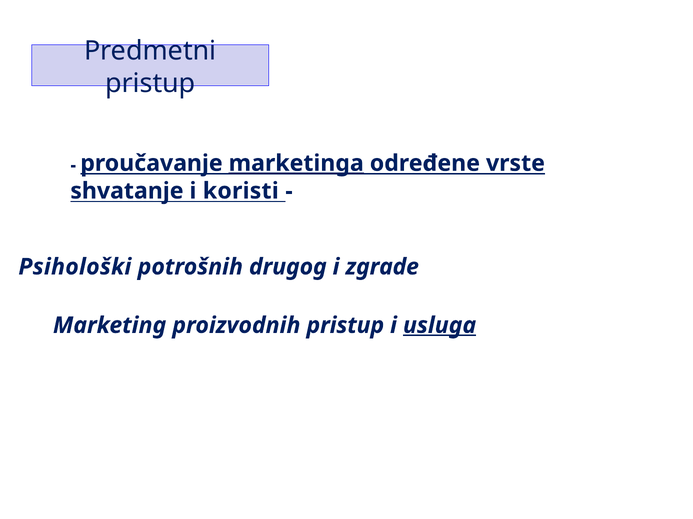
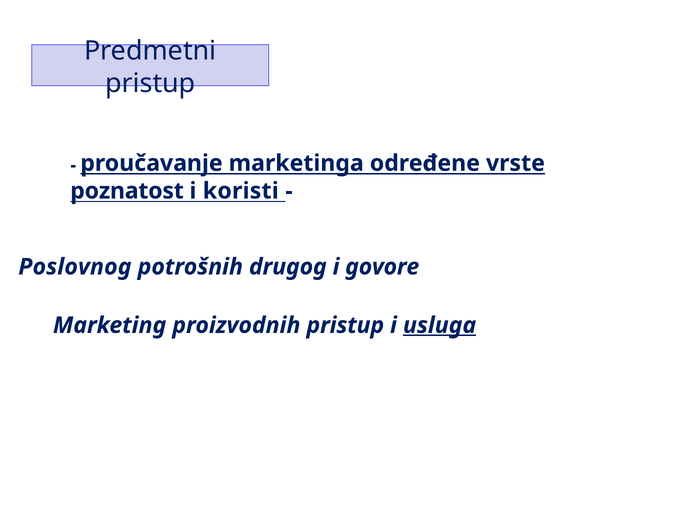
marketinga underline: present -> none
shvatanje: shvatanje -> poznatost
Psihološki: Psihološki -> Poslovnog
zgrade: zgrade -> govore
